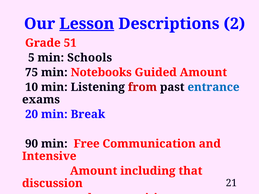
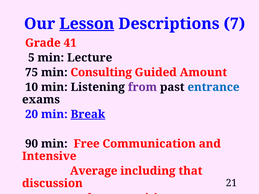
2: 2 -> 7
51: 51 -> 41
Schools: Schools -> Lecture
Notebooks: Notebooks -> Consulting
from colour: red -> purple
Break underline: none -> present
Amount at (94, 171): Amount -> Average
